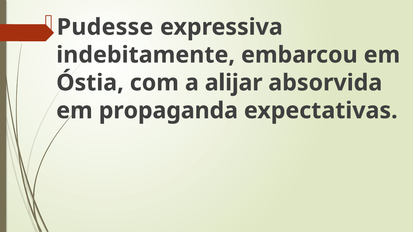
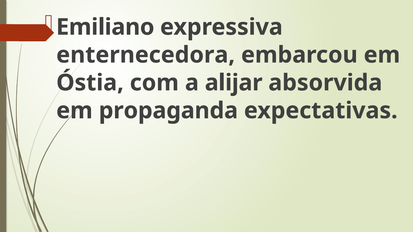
Pudesse: Pudesse -> Emiliano
indebitamente: indebitamente -> enternecedora
